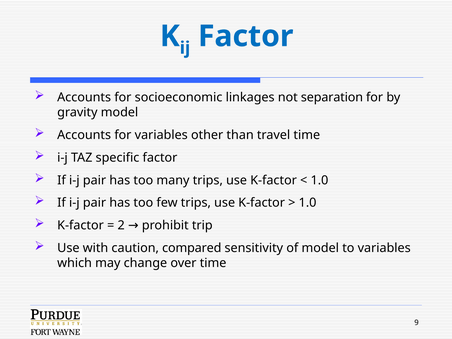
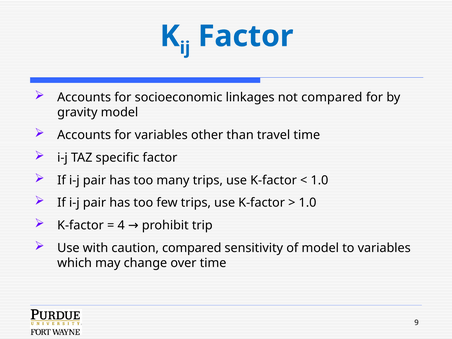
not separation: separation -> compared
2: 2 -> 4
